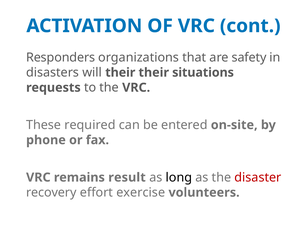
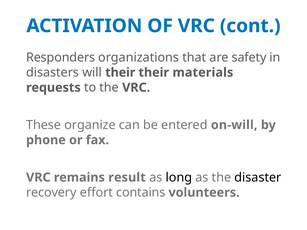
situations: situations -> materials
required: required -> organize
on-site: on-site -> on-will
disaster colour: red -> black
exercise: exercise -> contains
